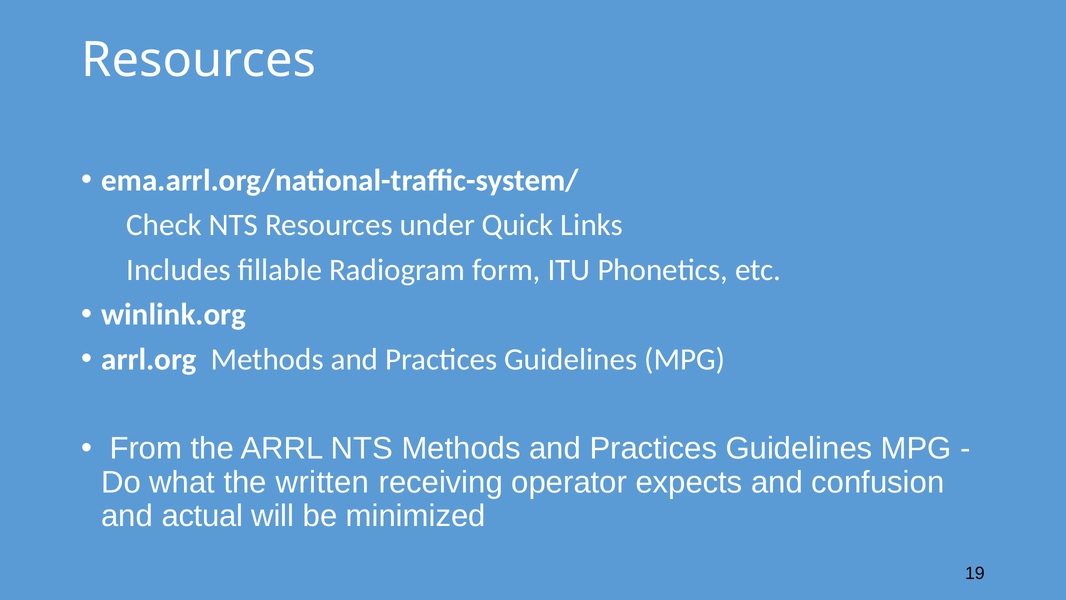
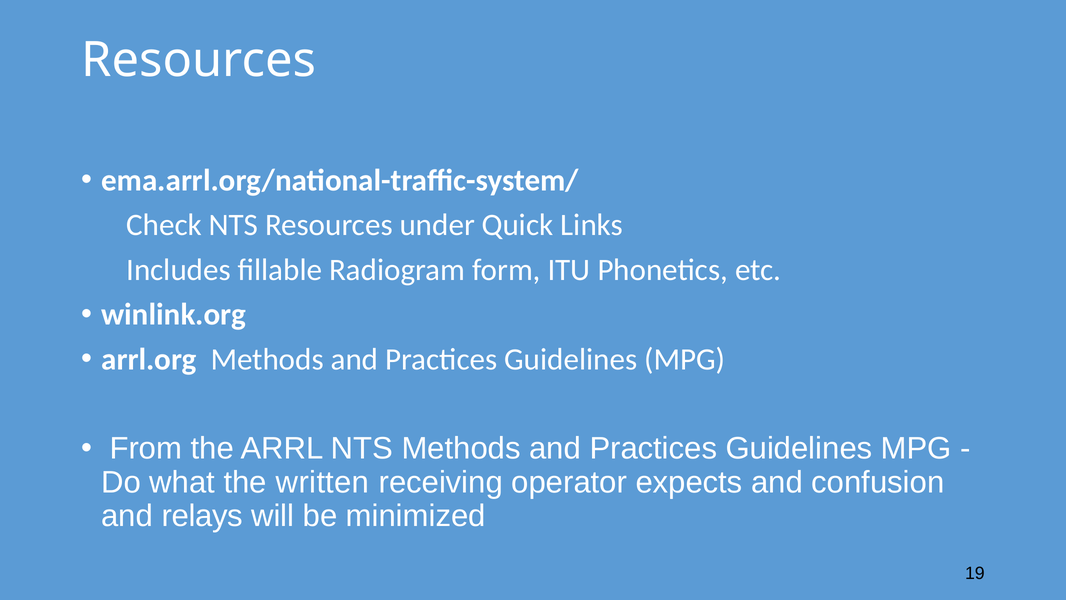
actual: actual -> relays
